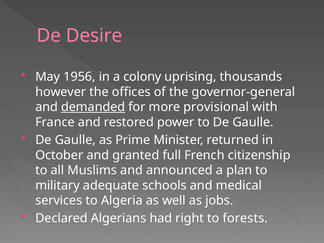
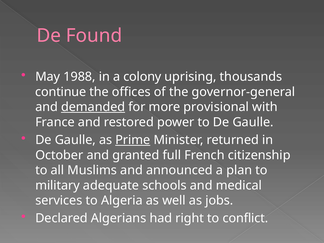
Desire: Desire -> Found
1956: 1956 -> 1988
however: however -> continue
Prime underline: none -> present
forests: forests -> conflict
